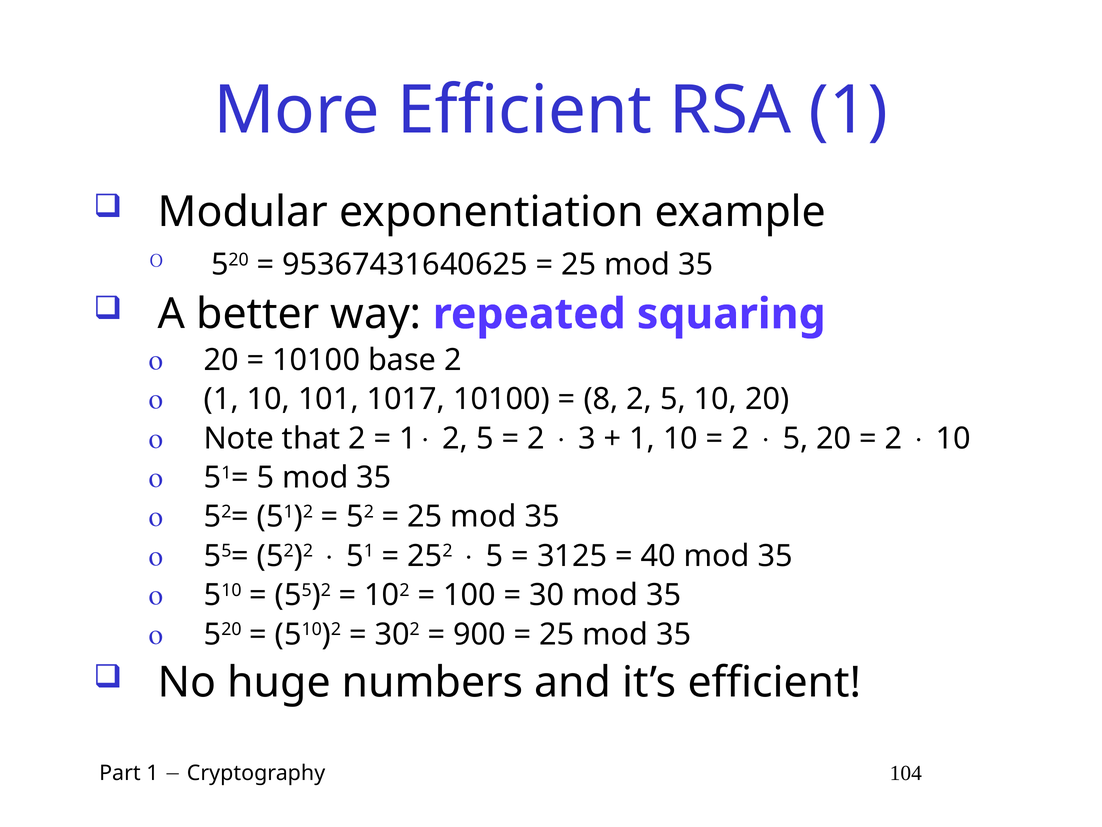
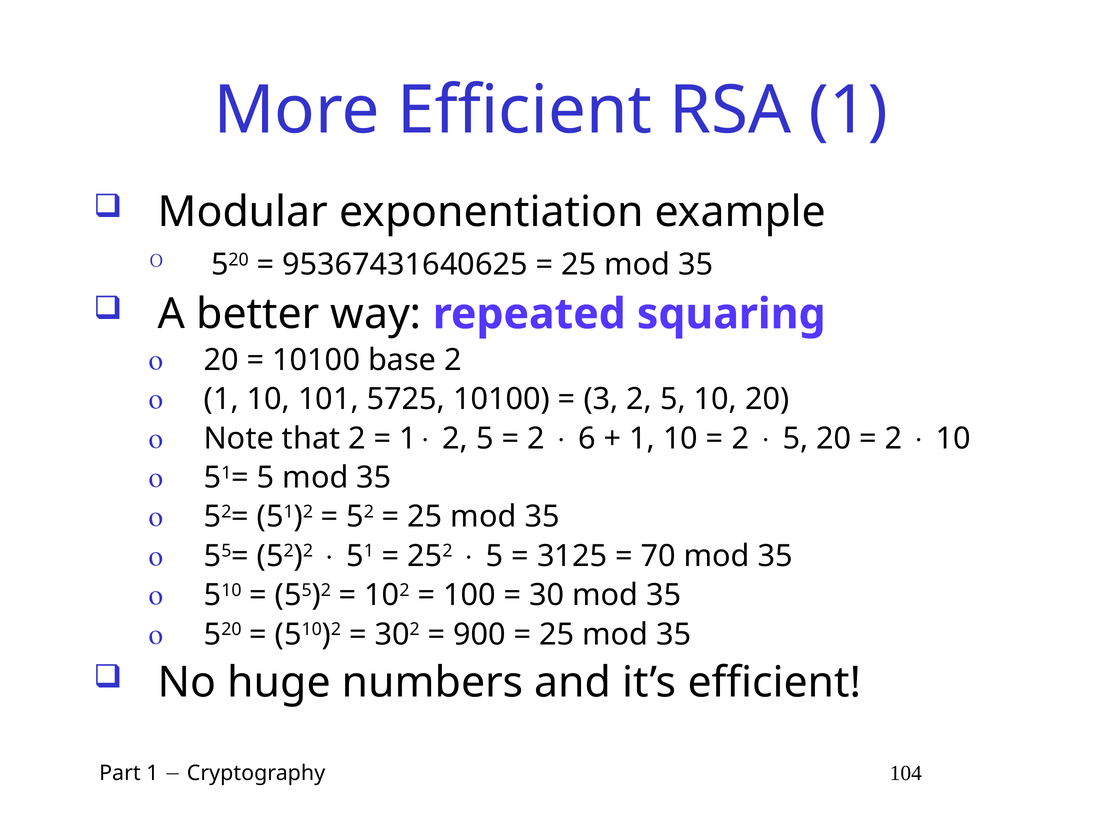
1017: 1017 -> 5725
8: 8 -> 3
3: 3 -> 6
40: 40 -> 70
